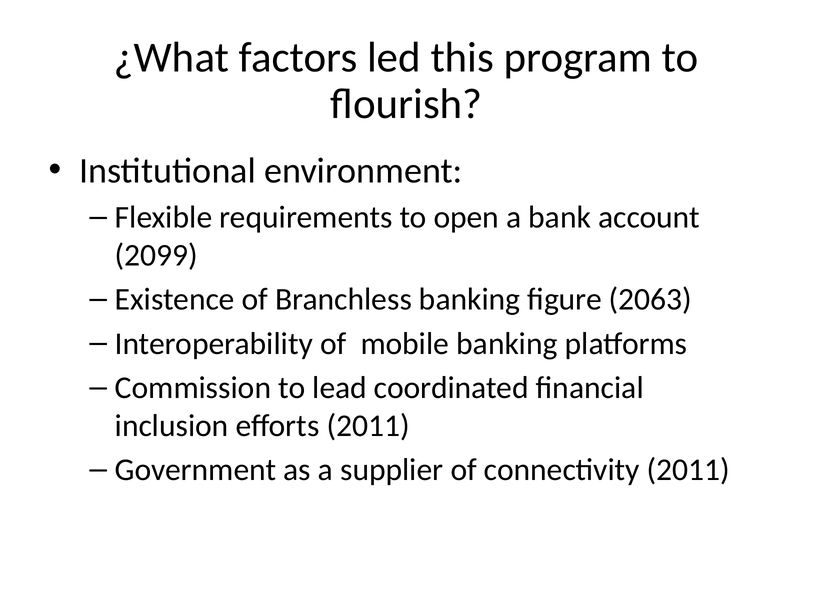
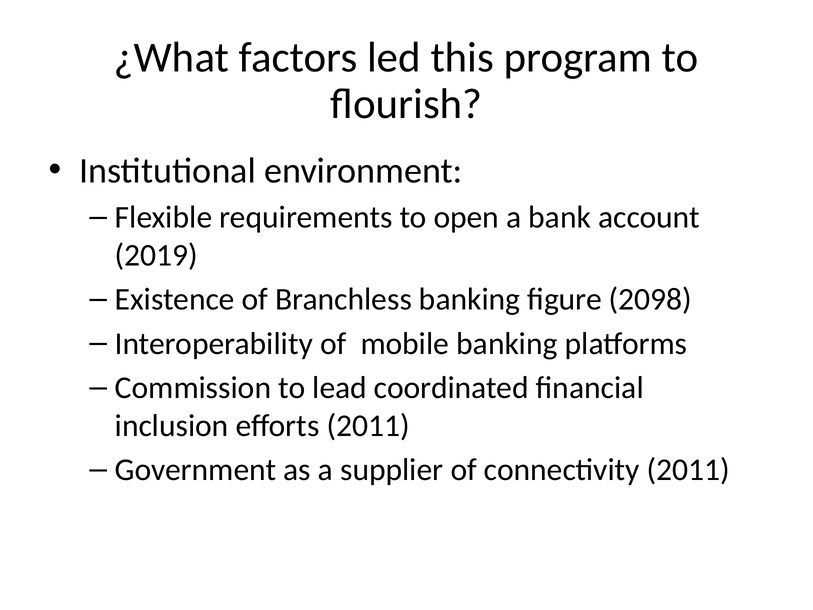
2099: 2099 -> 2019
2063: 2063 -> 2098
